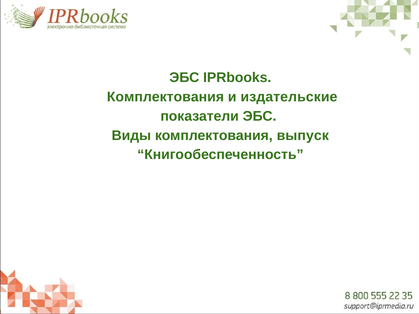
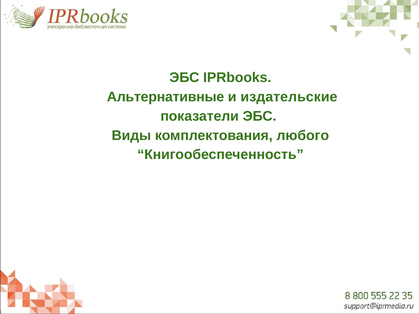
Комплектования at (165, 97): Комплектования -> Альтернативные
выпуск: выпуск -> любого
